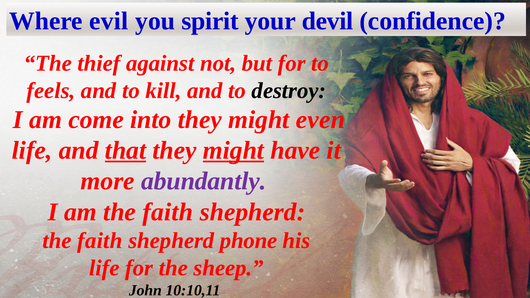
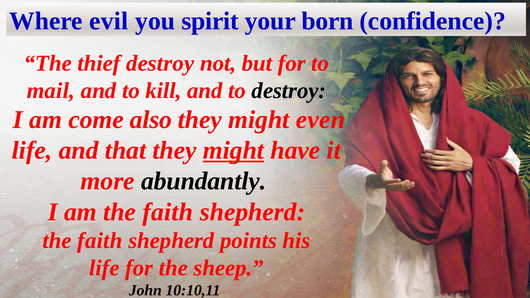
devil: devil -> born
thief against: against -> destroy
feels: feels -> mail
into: into -> also
that underline: present -> none
abundantly colour: purple -> black
phone: phone -> points
